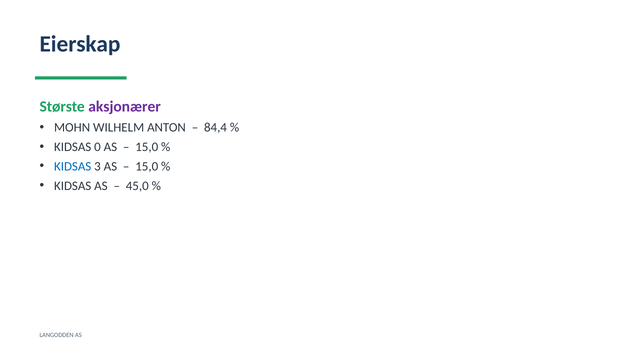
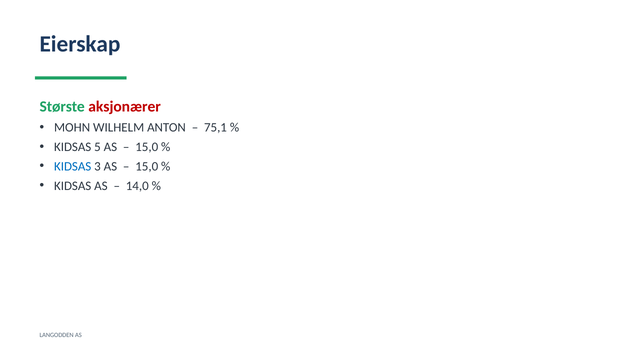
aksjonærer colour: purple -> red
84,4: 84,4 -> 75,1
0: 0 -> 5
45,0: 45,0 -> 14,0
